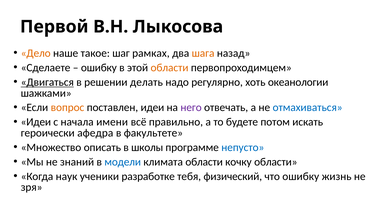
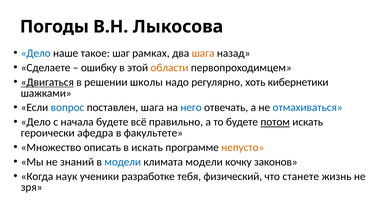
Первой: Первой -> Погоды
Дело at (36, 53) colour: orange -> blue
делать: делать -> школы
океанологии: океанологии -> кибернетики
вопрос colour: orange -> blue
поставлен идеи: идеи -> шага
него colour: purple -> blue
Идеи at (36, 122): Идеи -> Дело
начала имени: имени -> будете
потом underline: none -> present
в школы: школы -> искать
непусто colour: blue -> orange
климата области: области -> модели
кочку области: области -> законов
что ошибку: ошибку -> станете
